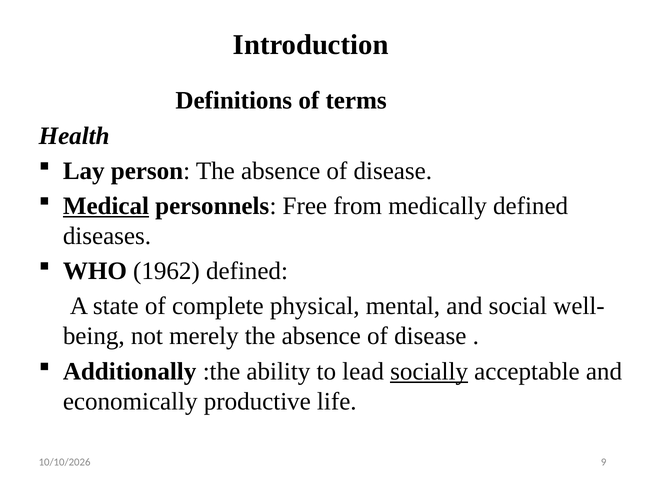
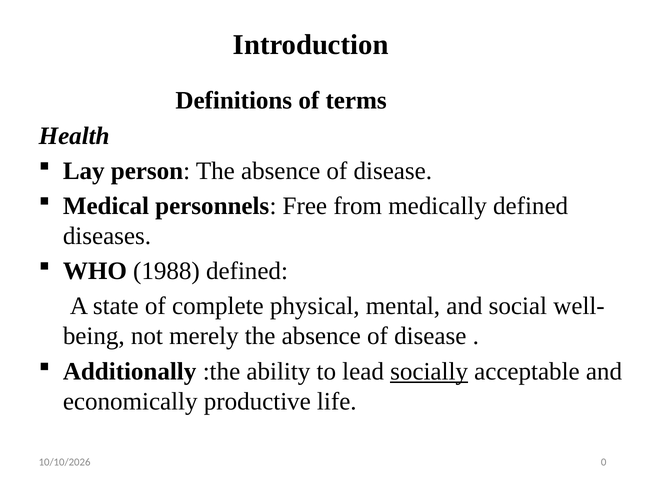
Medical underline: present -> none
1962: 1962 -> 1988
9: 9 -> 0
